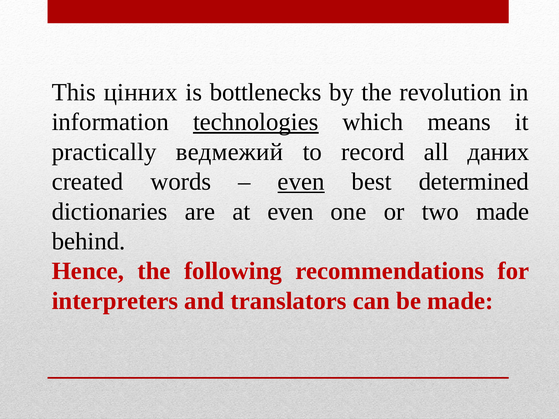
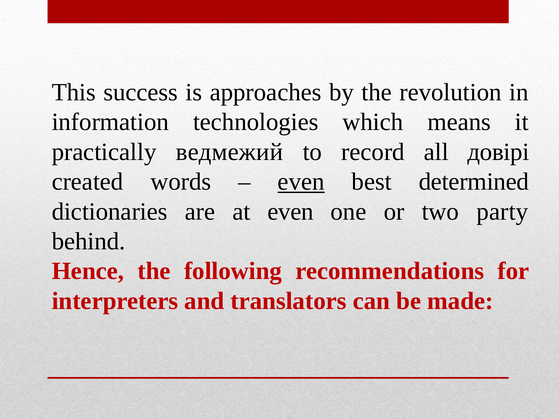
цінних: цінних -> success
bottlenecks: bottlenecks -> approaches
technologies underline: present -> none
даних: даних -> довірі
two made: made -> party
